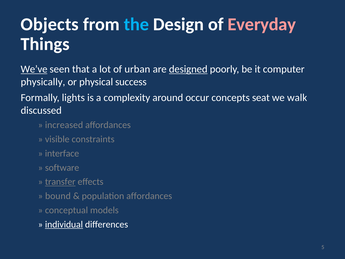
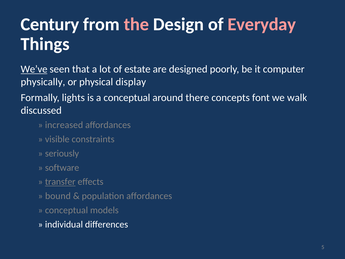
Objects: Objects -> Century
the colour: light blue -> pink
urban: urban -> estate
designed underline: present -> none
success: success -> display
a complexity: complexity -> conceptual
occur: occur -> there
seat: seat -> font
interface: interface -> seriously
individual underline: present -> none
